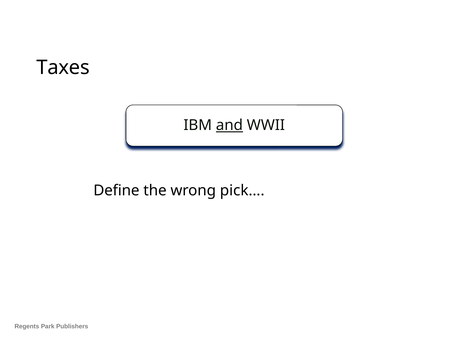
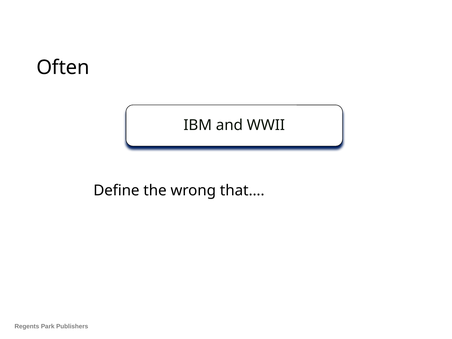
Taxes: Taxes -> Often
and underline: present -> none
pick…: pick… -> that…
